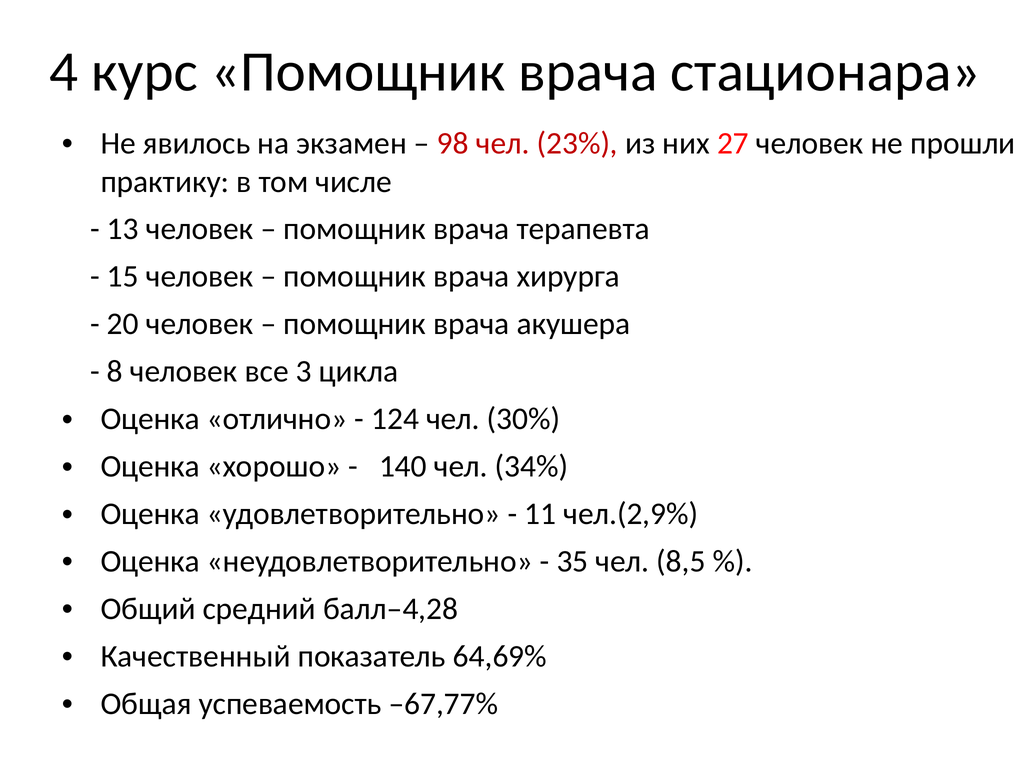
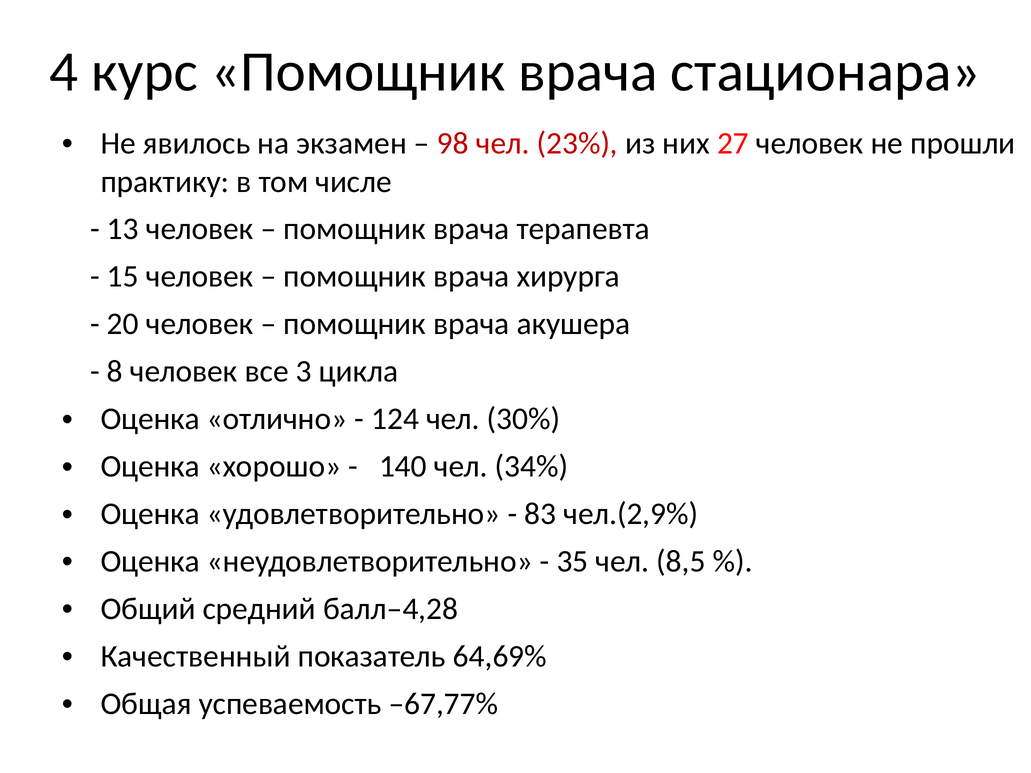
11: 11 -> 83
